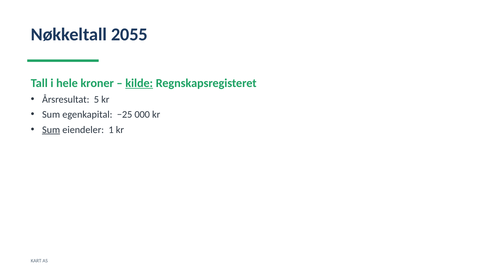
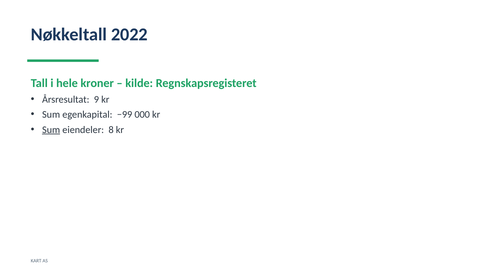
2055: 2055 -> 2022
kilde underline: present -> none
5: 5 -> 9
−25: −25 -> −99
1: 1 -> 8
